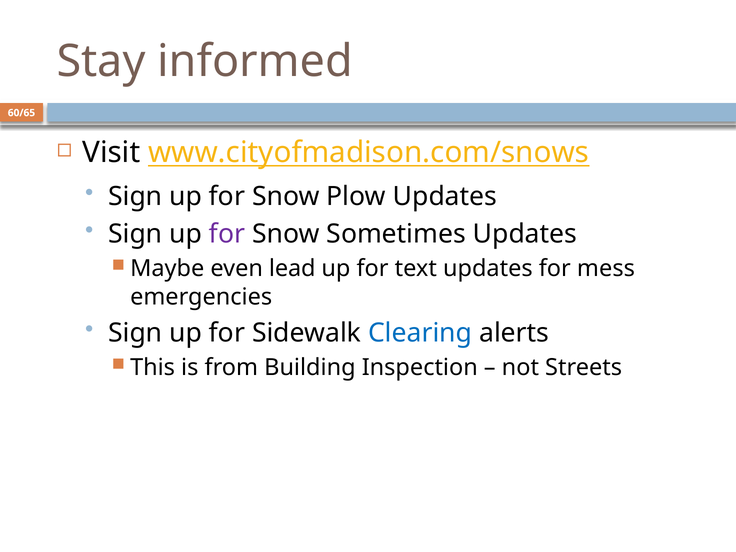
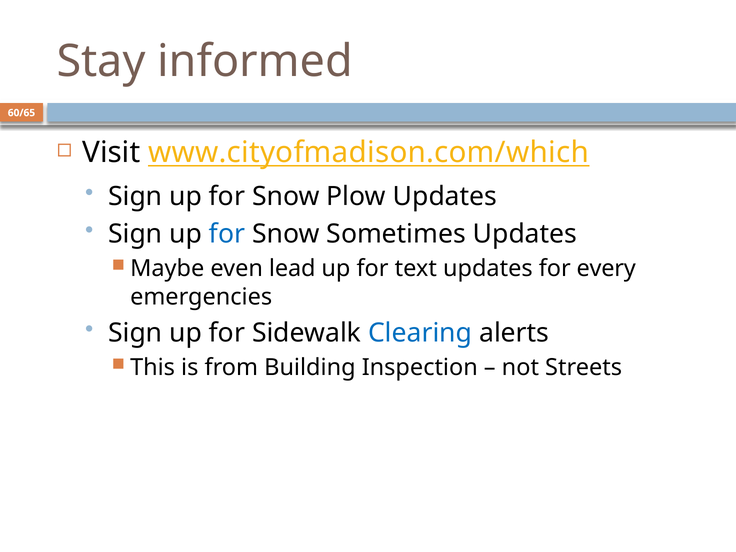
www.cityofmadison.com/snows: www.cityofmadison.com/snows -> www.cityofmadison.com/which
for at (227, 234) colour: purple -> blue
mess: mess -> every
